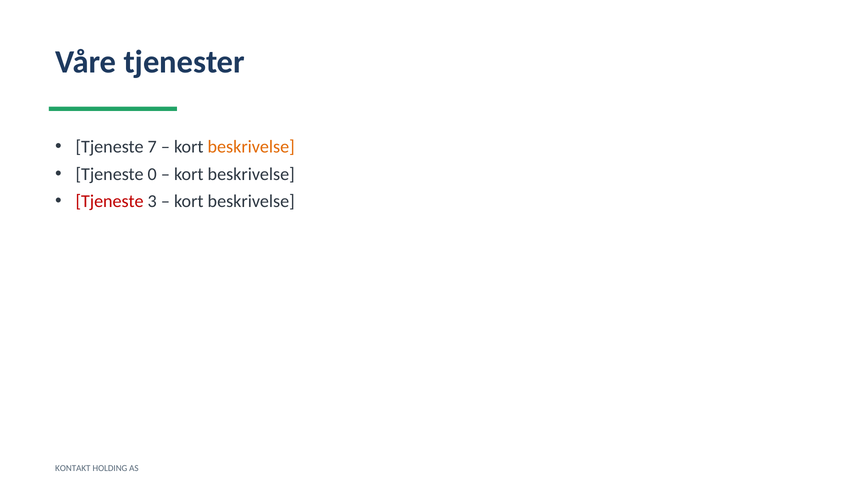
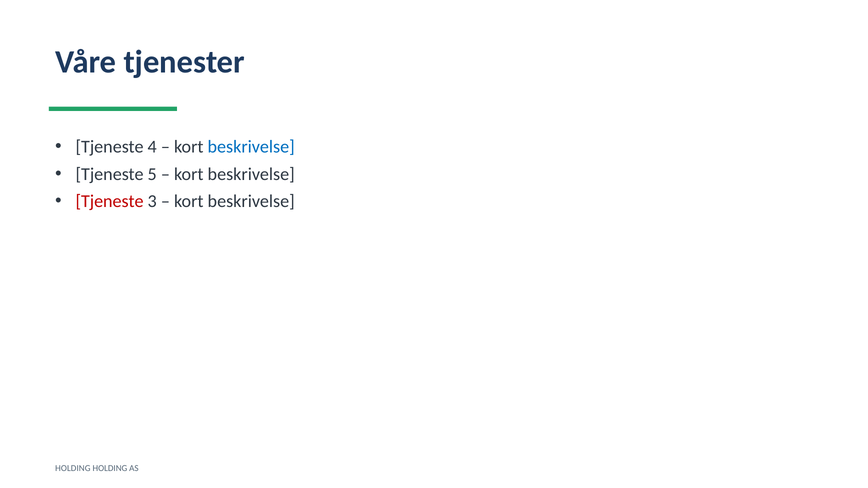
7: 7 -> 4
beskrivelse at (251, 147) colour: orange -> blue
0: 0 -> 5
KONTAKT at (73, 468): KONTAKT -> HOLDING
